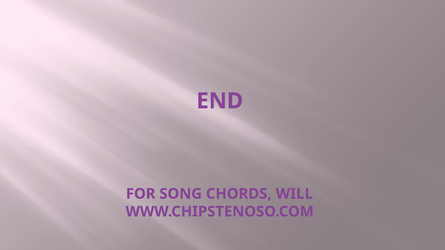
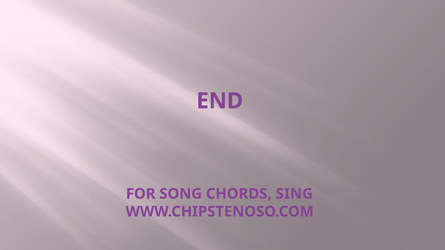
WILL: WILL -> SING
